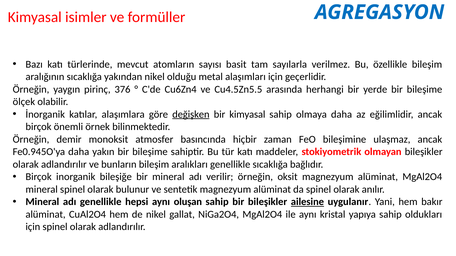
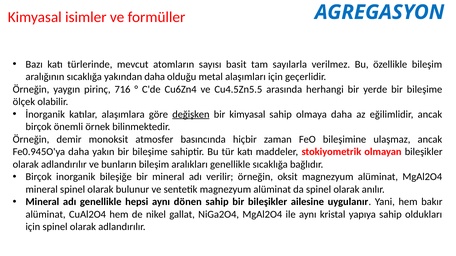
yakından nikel: nikel -> daha
376: 376 -> 716
oluşan: oluşan -> dönen
ailesine underline: present -> none
